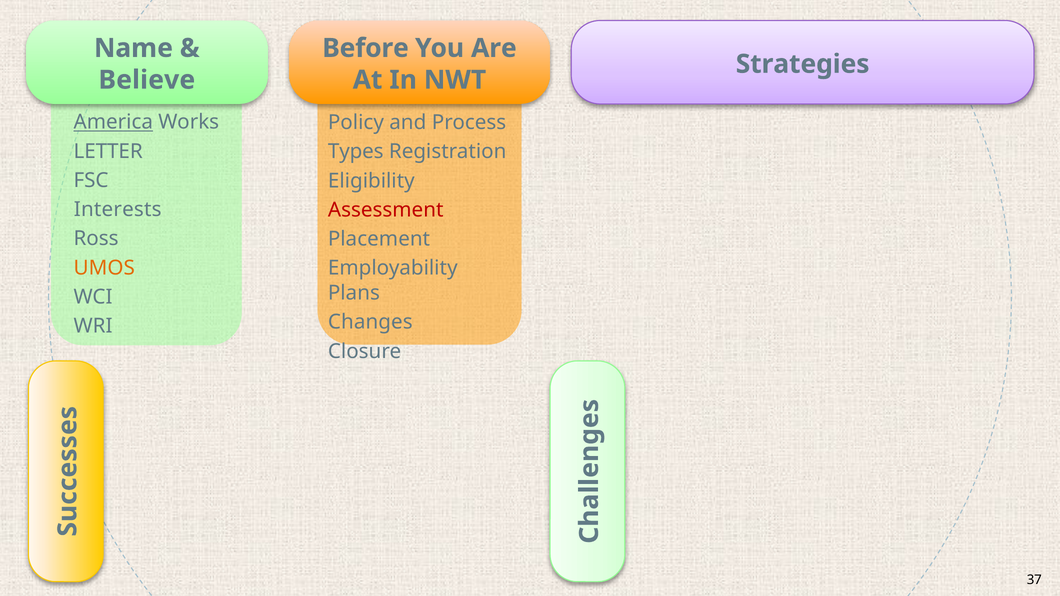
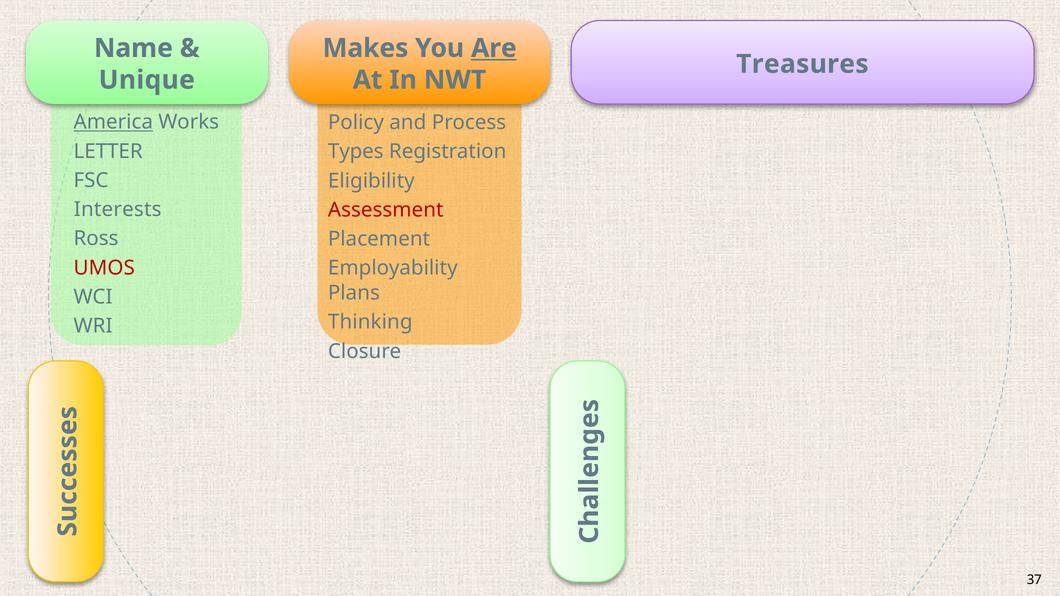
Before: Before -> Makes
Are underline: none -> present
Strategies: Strategies -> Treasures
Believe: Believe -> Unique
UMOS colour: orange -> red
Changes: Changes -> Thinking
